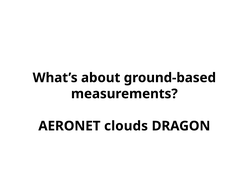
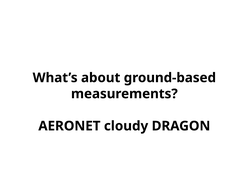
clouds: clouds -> cloudy
